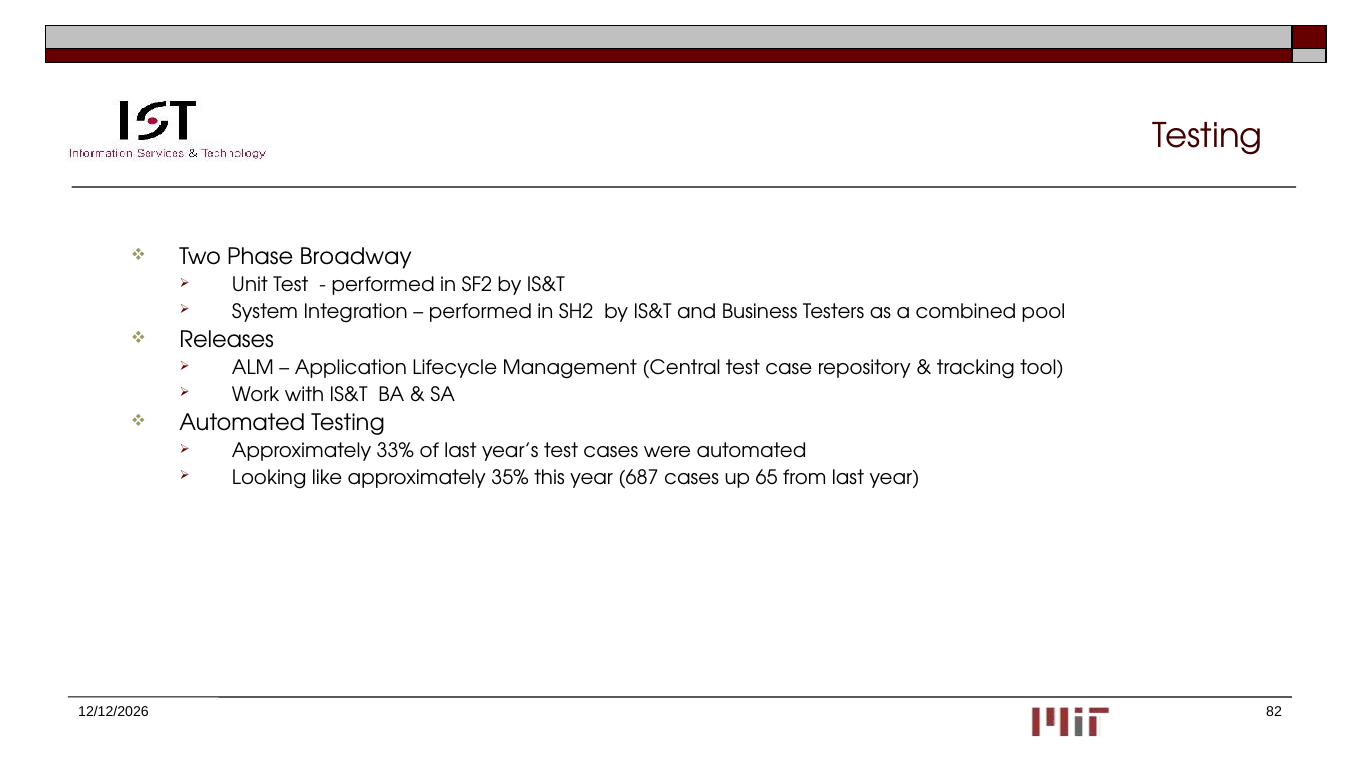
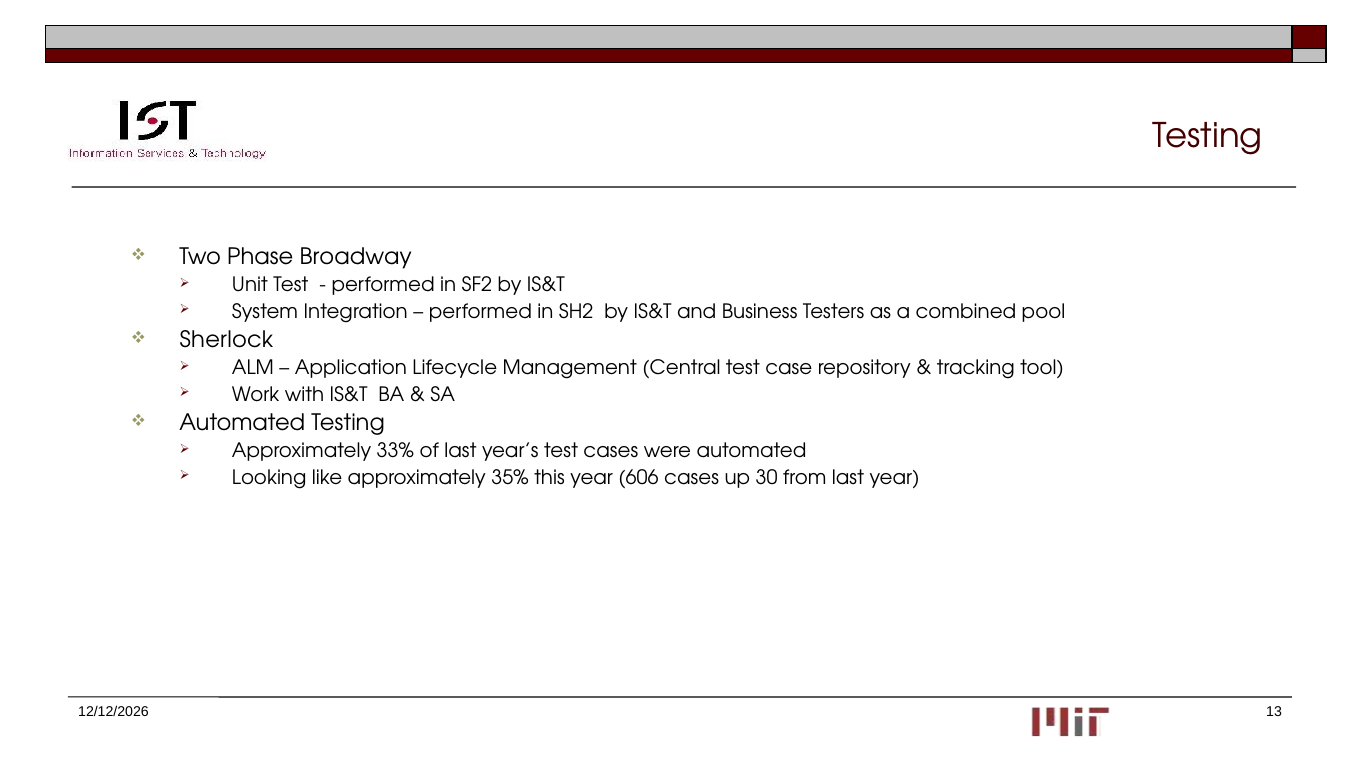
Releases: Releases -> Sherlock
687: 687 -> 606
65: 65 -> 30
82: 82 -> 13
